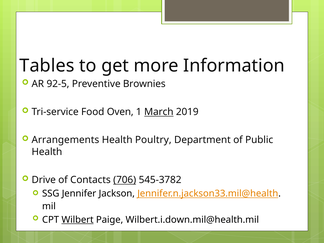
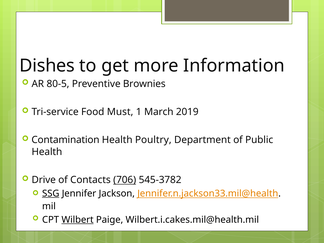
Tables: Tables -> Dishes
92-5: 92-5 -> 80-5
Oven: Oven -> Must
March underline: present -> none
Arrangements: Arrangements -> Contamination
SSG underline: none -> present
Wilbert.i.down.mil@health.mil: Wilbert.i.down.mil@health.mil -> Wilbert.i.cakes.mil@health.mil
